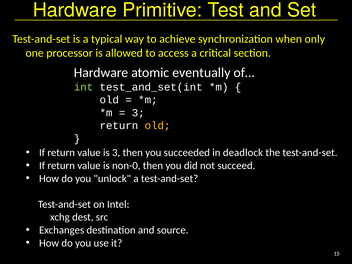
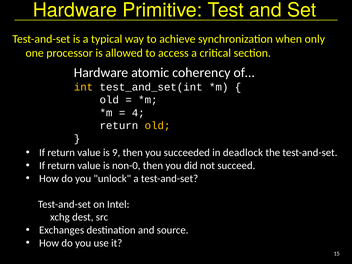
eventually: eventually -> coherency
int colour: light green -> yellow
3 at (138, 113): 3 -> 4
is 3: 3 -> 9
